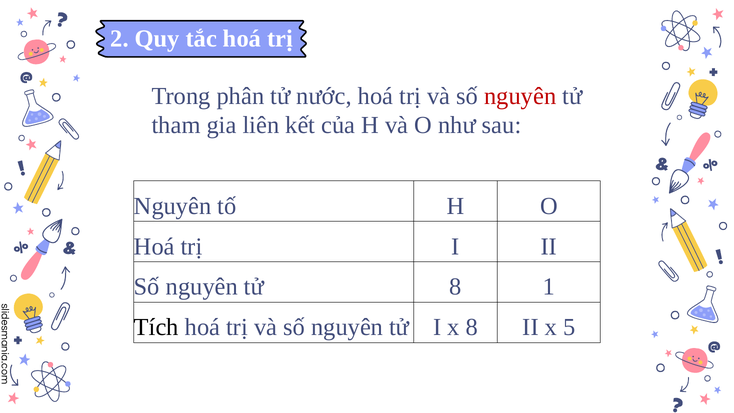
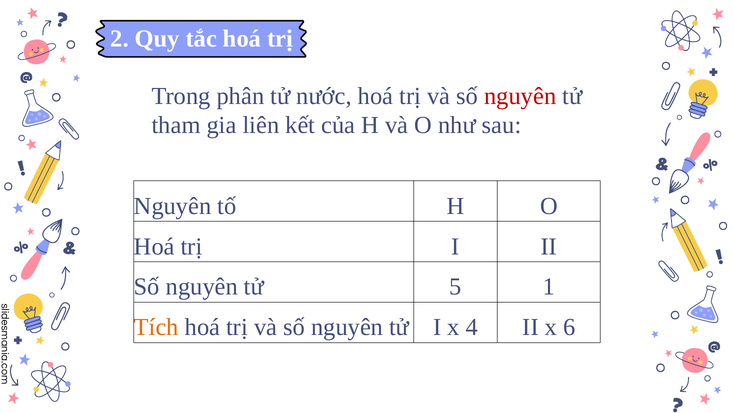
tử 8: 8 -> 5
Tích colour: black -> orange
x 8: 8 -> 4
5: 5 -> 6
